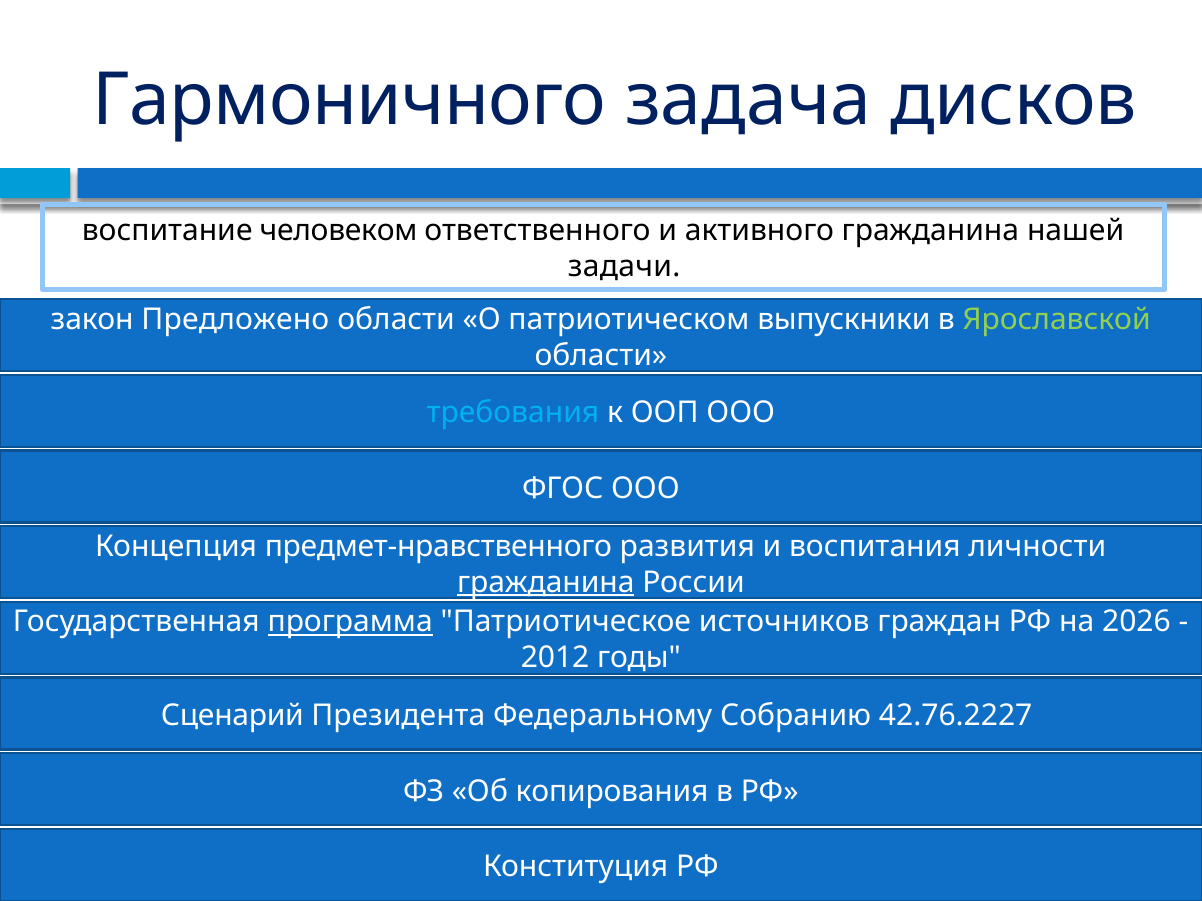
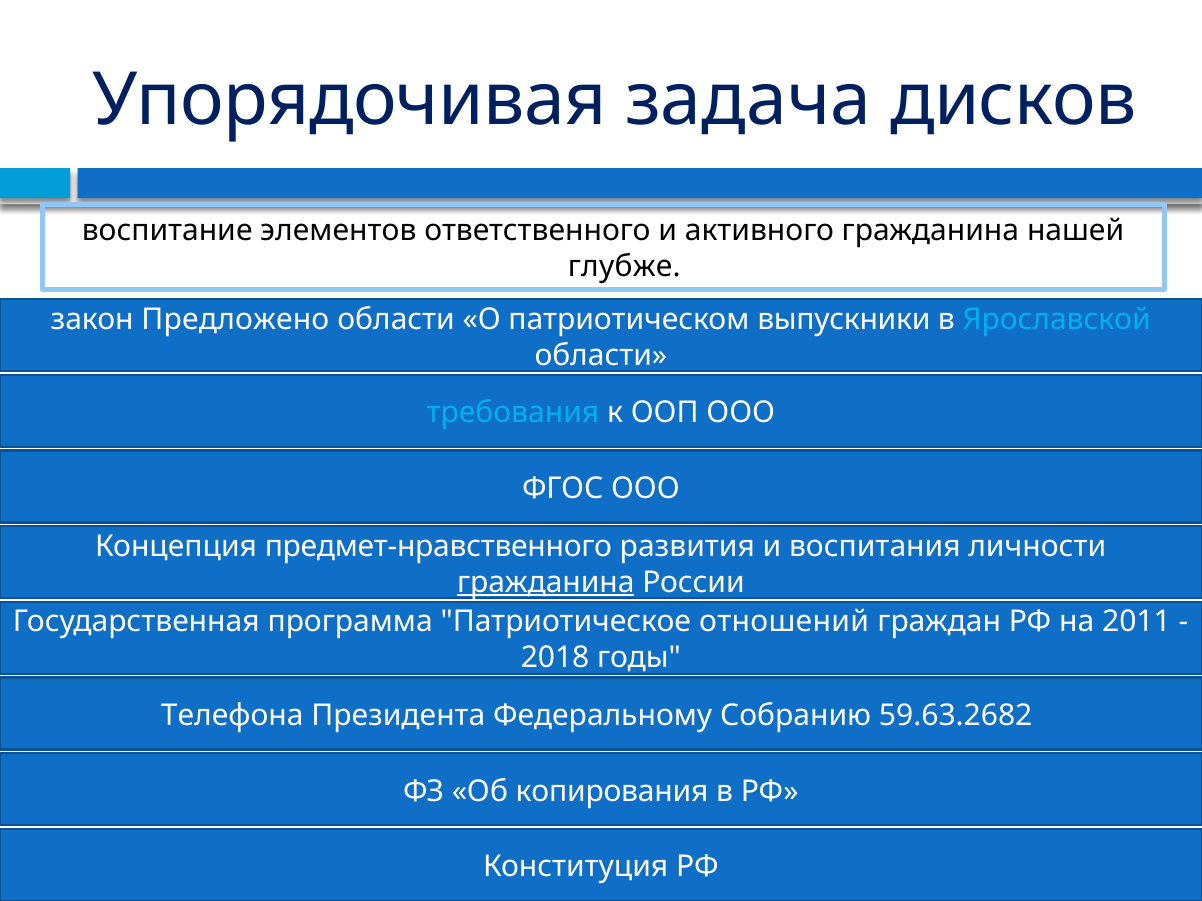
Гармоничного: Гармоничного -> Упорядочивая
человеком: человеком -> элементов
задачи: задачи -> глубже
Ярославской colour: light green -> light blue
программа underline: present -> none
источников: источников -> отношений
2026: 2026 -> 2011
2012: 2012 -> 2018
Сценарий: Сценарий -> Телефона
42.76.2227: 42.76.2227 -> 59.63.2682
